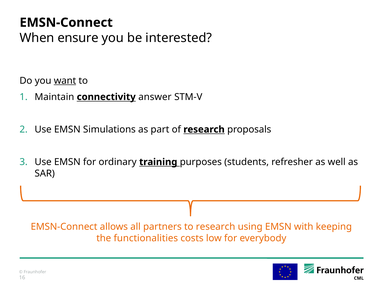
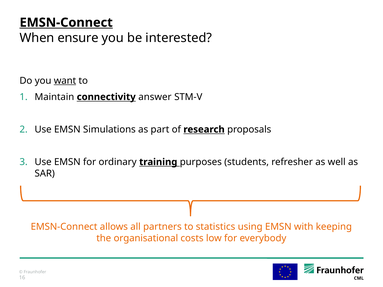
EMSN-Connect at (66, 23) underline: none -> present
to research: research -> statistics
functionalities: functionalities -> organisational
